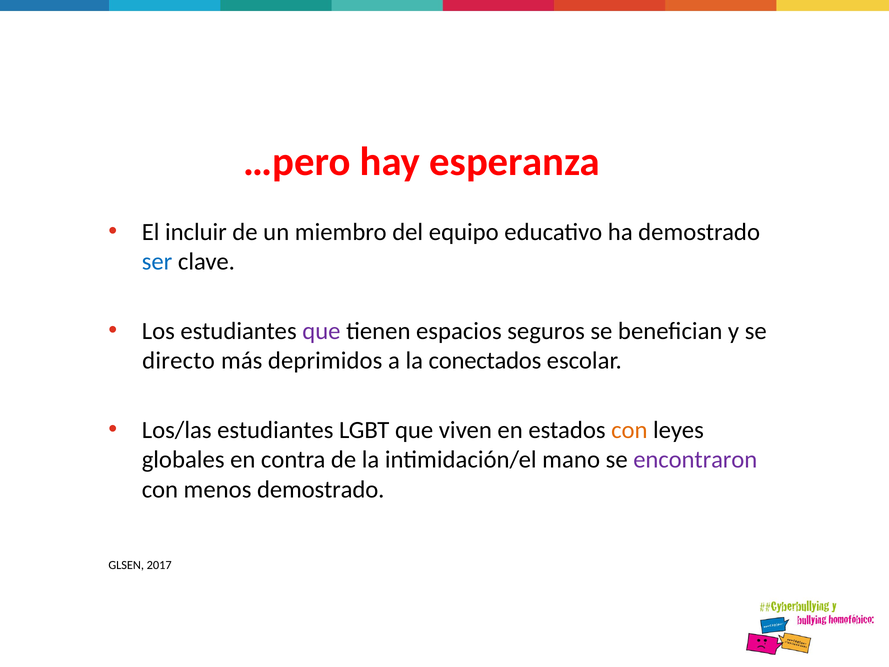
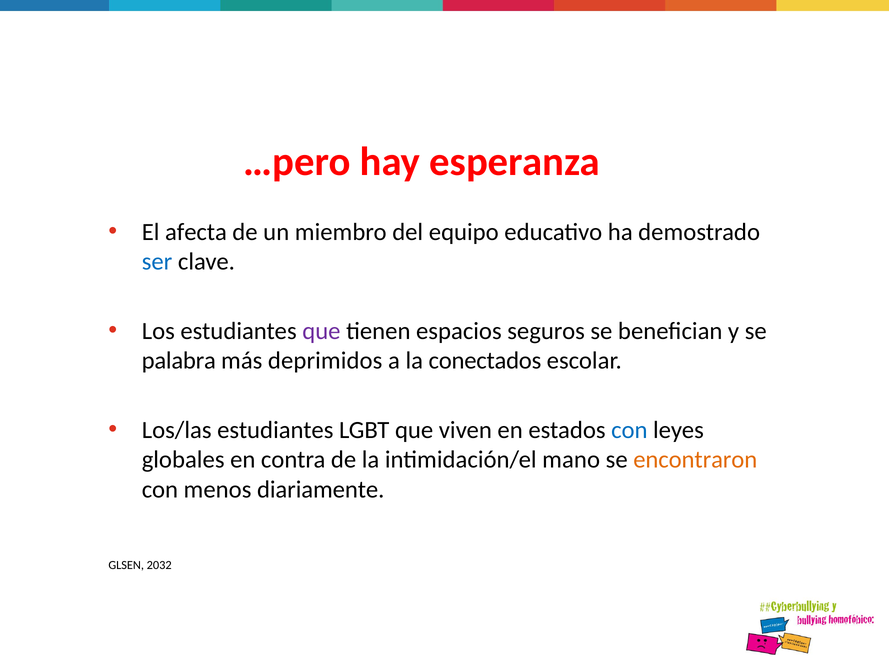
incluir: incluir -> afecta
directo: directo -> palabra
con at (629, 430) colour: orange -> blue
encontraron colour: purple -> orange
menos demostrado: demostrado -> diariamente
2017: 2017 -> 2032
